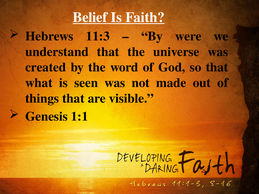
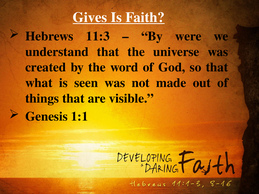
Belief: Belief -> Gives
